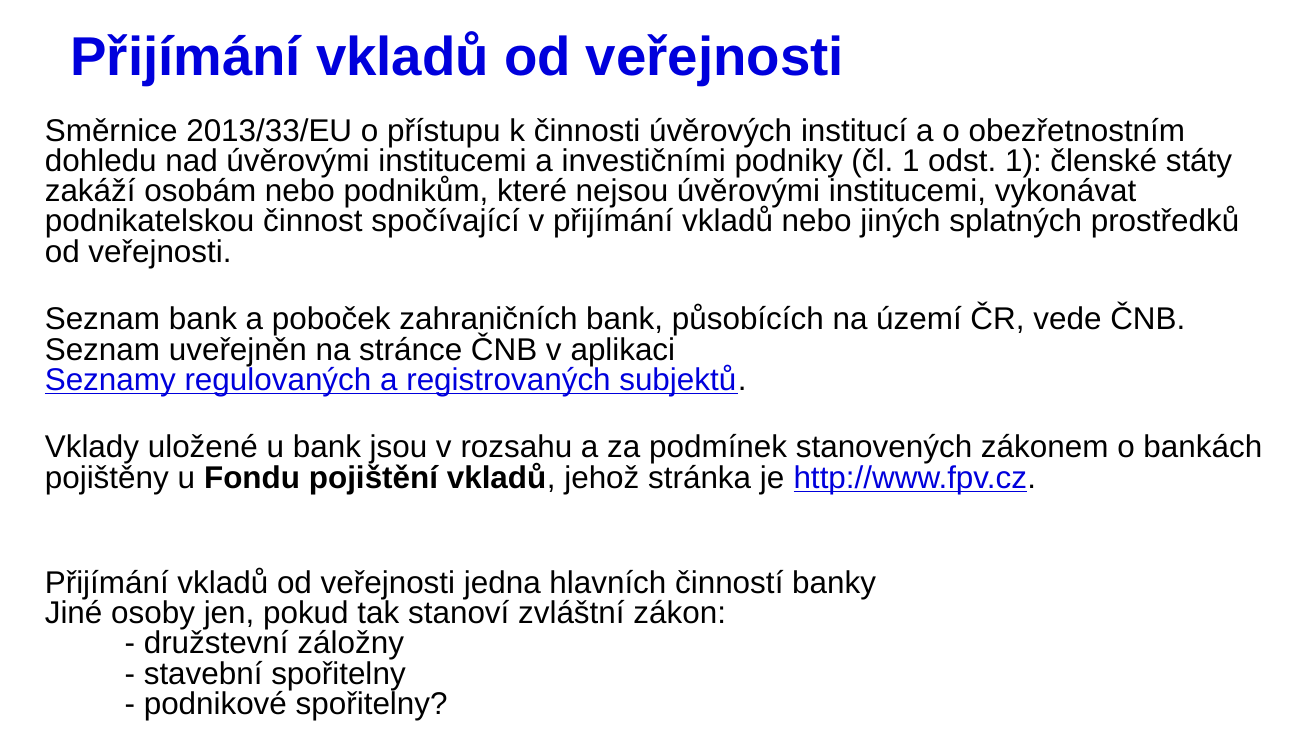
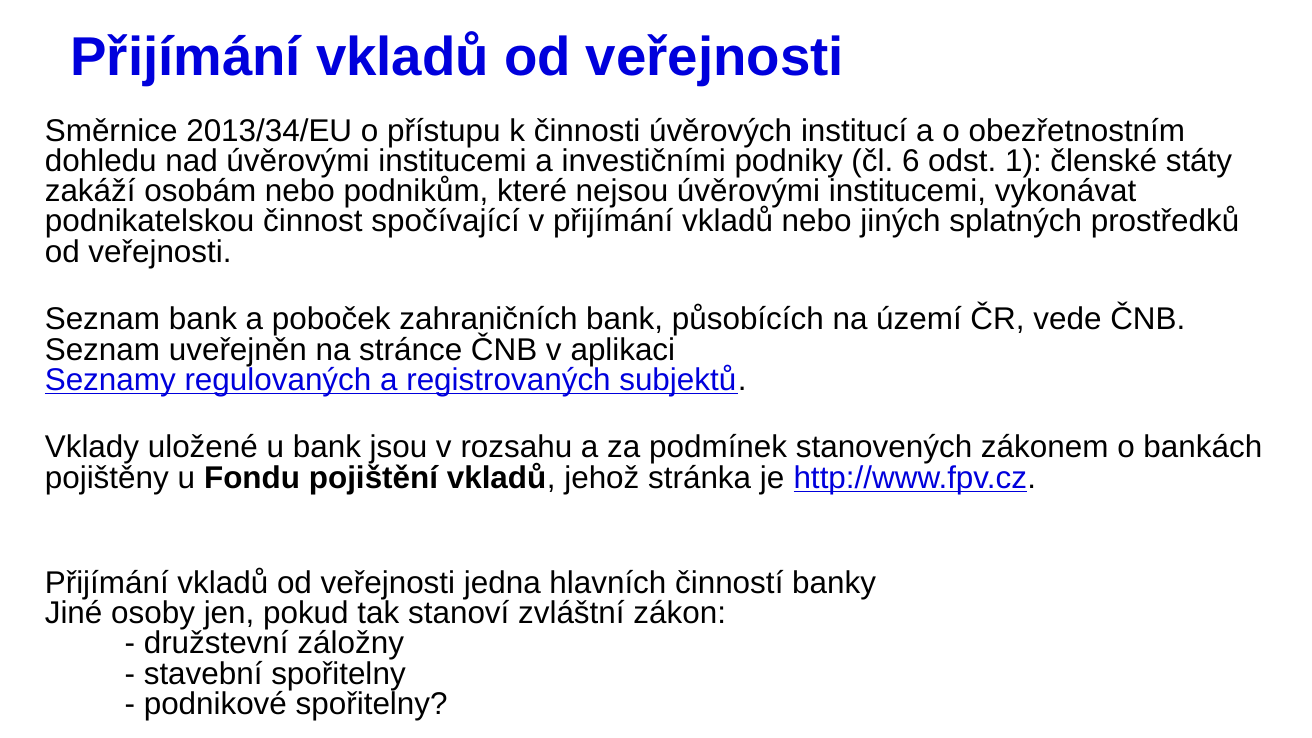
2013/33/EU: 2013/33/EU -> 2013/34/EU
čl 1: 1 -> 6
